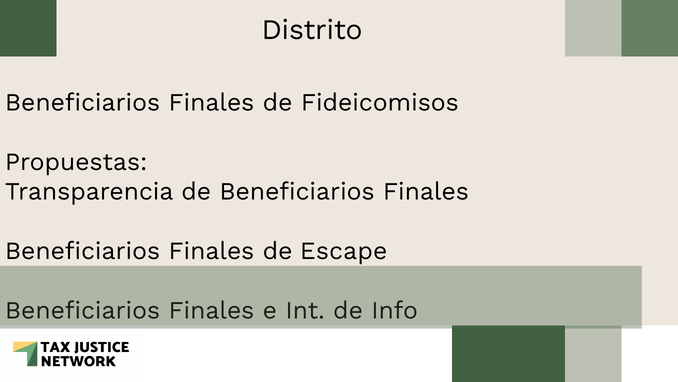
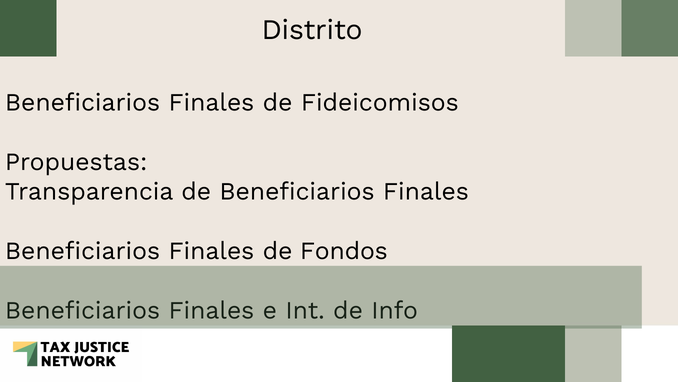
Escape: Escape -> Fondos
